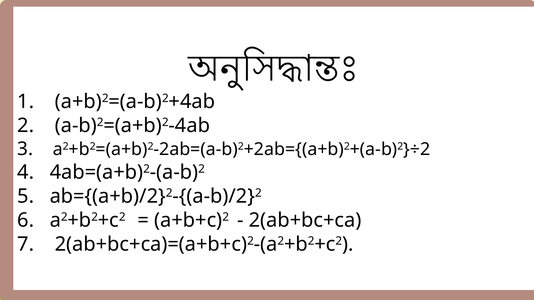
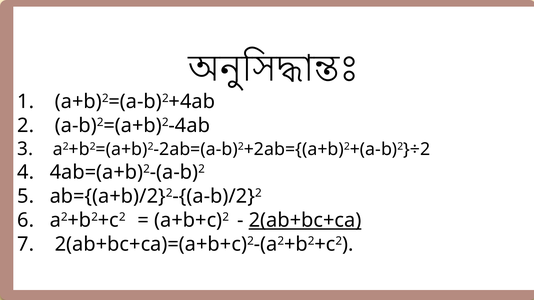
2(ab+bc+ca underline: none -> present
